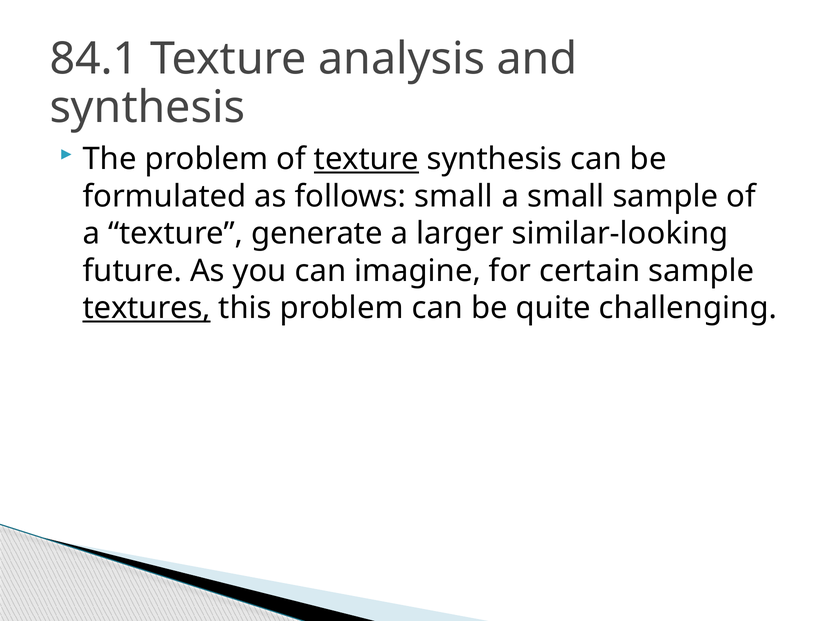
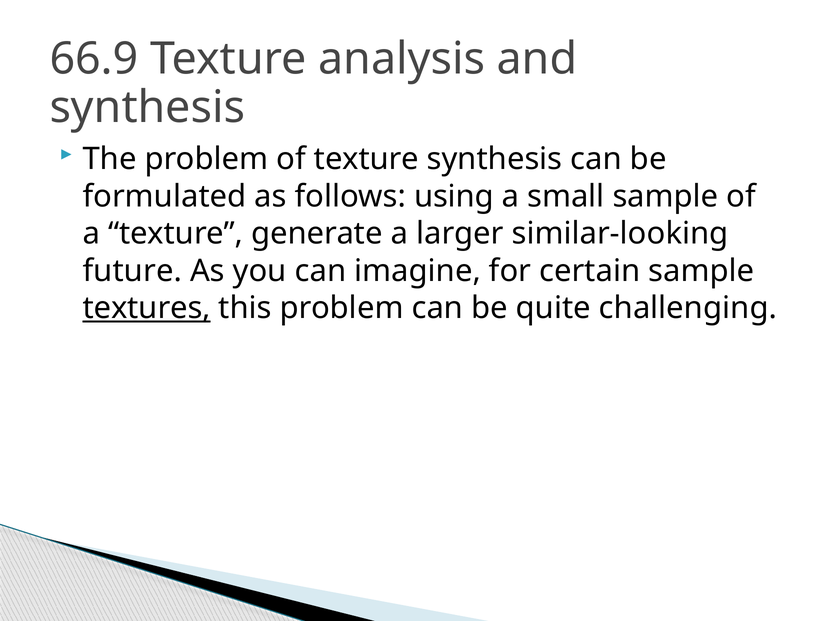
84.1: 84.1 -> 66.9
texture at (366, 159) underline: present -> none
follows small: small -> using
